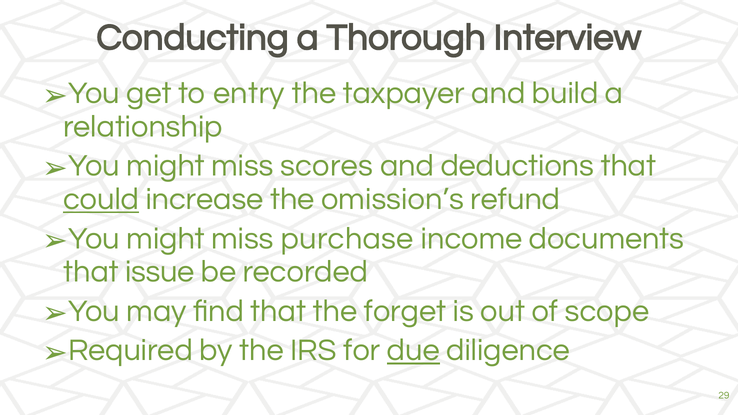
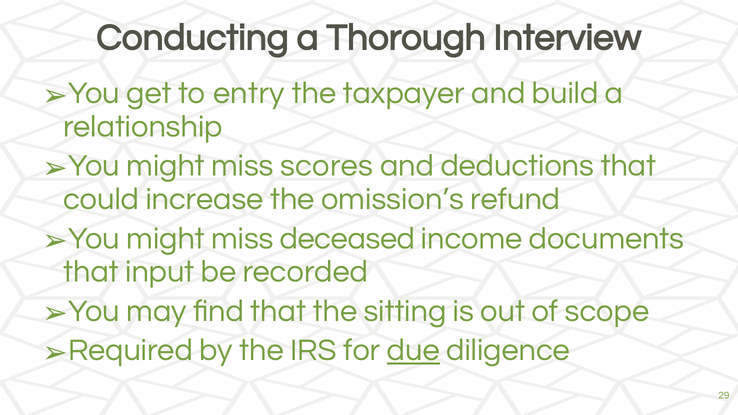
could underline: present -> none
purchase: purchase -> deceased
issue: issue -> input
forget: forget -> sitting
